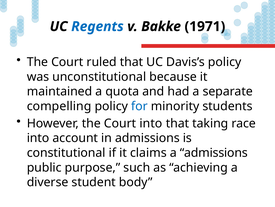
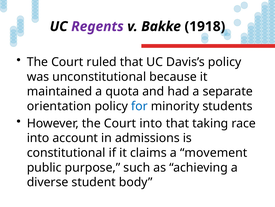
Regents colour: blue -> purple
1971: 1971 -> 1918
compelling: compelling -> orientation
a admissions: admissions -> movement
